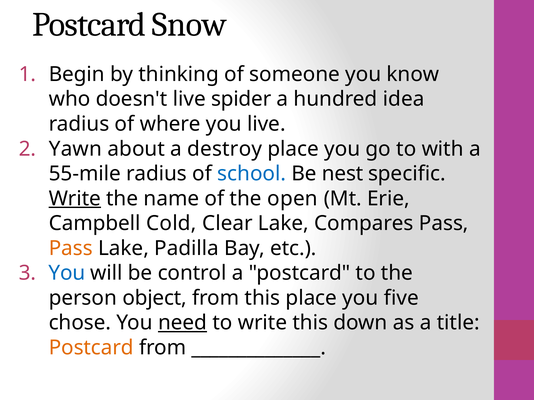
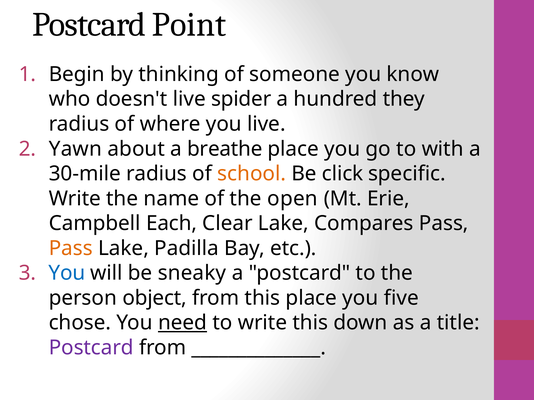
Snow: Snow -> Point
idea: idea -> they
destroy: destroy -> breathe
55-mile: 55-mile -> 30-mile
school colour: blue -> orange
nest: nest -> click
Write at (75, 199) underline: present -> none
Cold: Cold -> Each
control: control -> sneaky
Postcard at (91, 348) colour: orange -> purple
